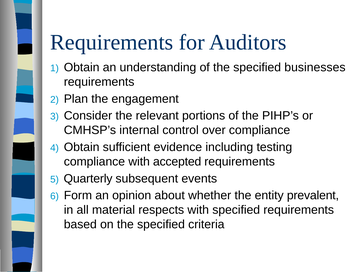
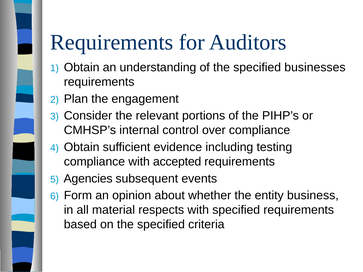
Quarterly: Quarterly -> Agencies
prevalent: prevalent -> business
